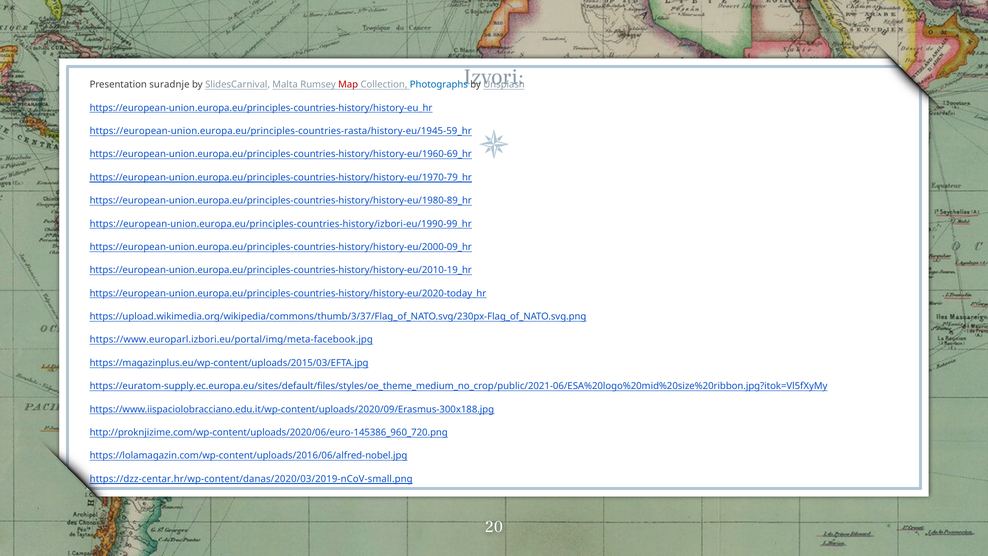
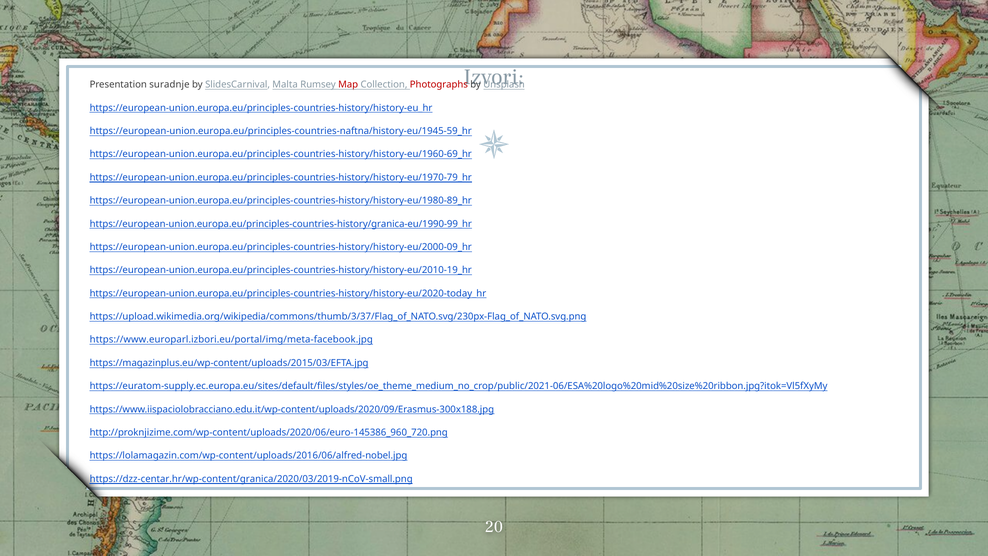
Photographs colour: blue -> red
https://european-union.europa.eu/principles-countries-rasta/history-eu/1945-59_hr: https://european-union.europa.eu/principles-countries-rasta/history-eu/1945-59_hr -> https://european-union.europa.eu/principles-countries-naftna/history-eu/1945-59_hr
https://european-union.europa.eu/principles-countries-history/izbori-eu/1990-99_hr: https://european-union.europa.eu/principles-countries-history/izbori-eu/1990-99_hr -> https://european-union.europa.eu/principles-countries-history/granica-eu/1990-99_hr
https://dzz-centar.hr/wp-content/danas/2020/03/2019-nCoV-small.png: https://dzz-centar.hr/wp-content/danas/2020/03/2019-nCoV-small.png -> https://dzz-centar.hr/wp-content/granica/2020/03/2019-nCoV-small.png
